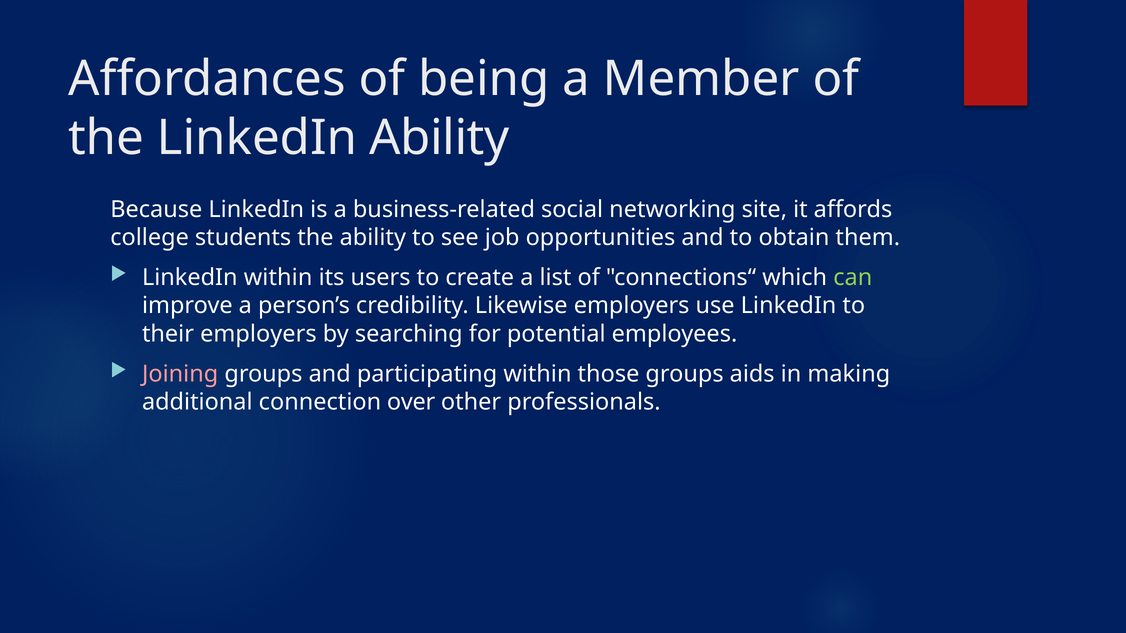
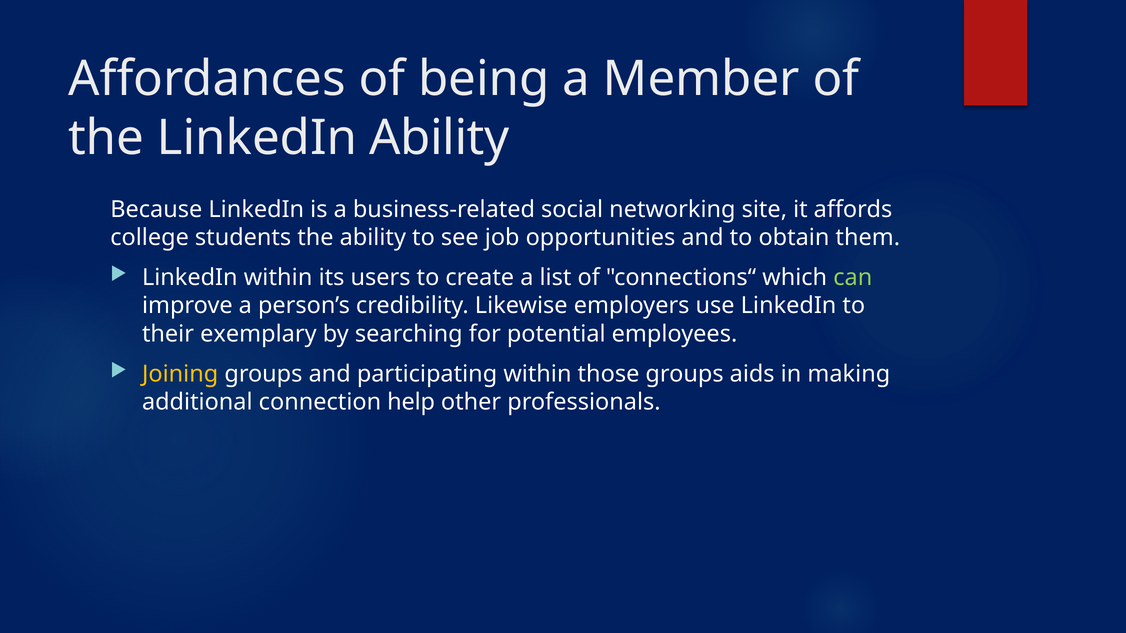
their employers: employers -> exemplary
Joining colour: pink -> yellow
over: over -> help
